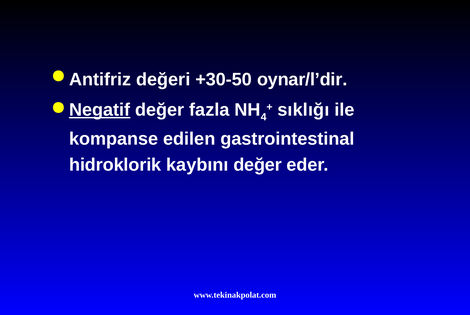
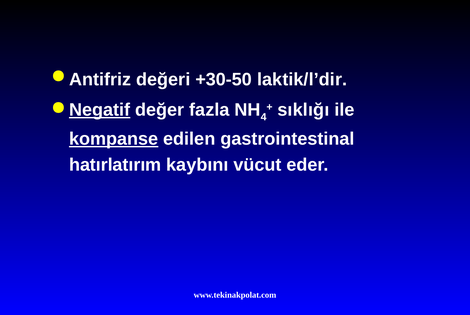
oynar/l’dir: oynar/l’dir -> laktik/l’dir
kompanse underline: none -> present
hidroklorik: hidroklorik -> hatırlatırım
kaybını değer: değer -> vücut
